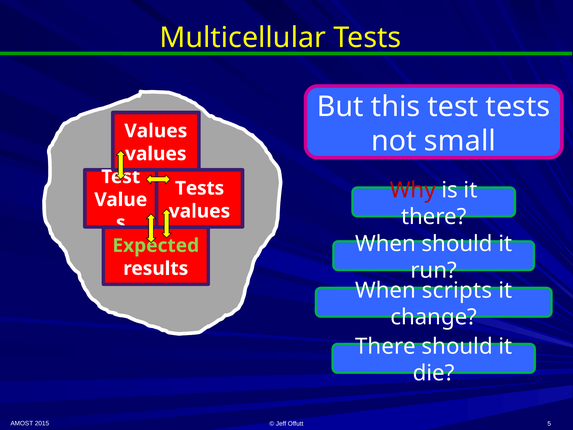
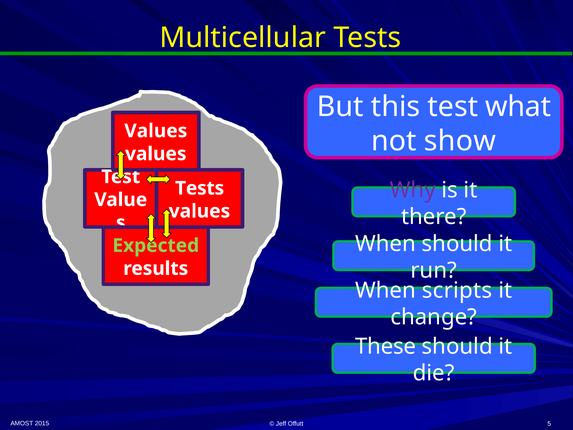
test tests: tests -> what
small: small -> show
Why colour: red -> purple
There at (385, 346): There -> These
